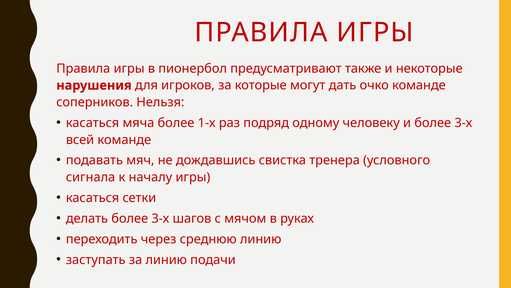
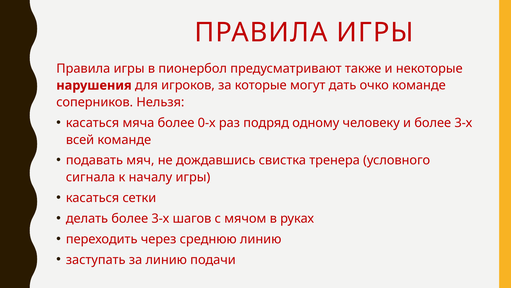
1-х: 1-х -> 0-х
